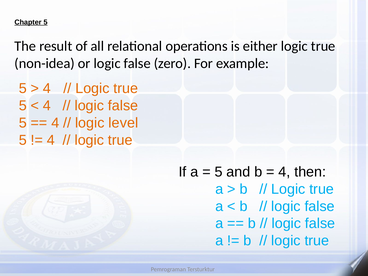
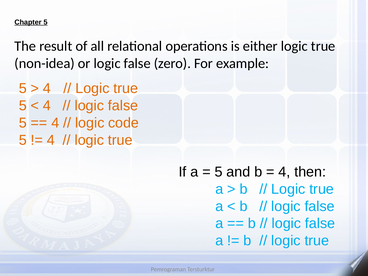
level: level -> code
